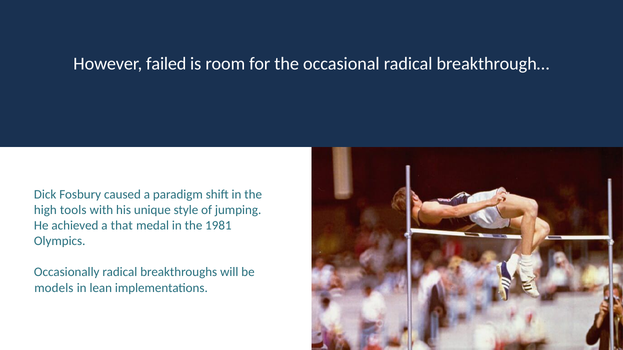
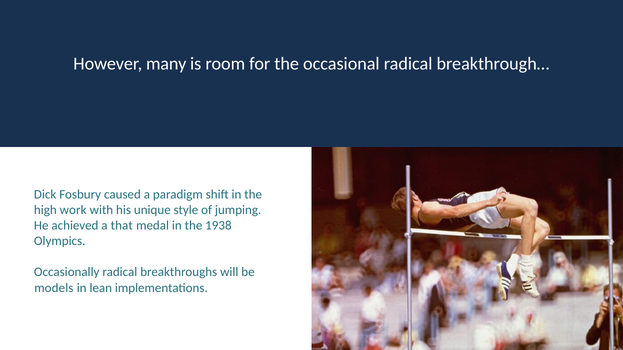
failed: failed -> many
tools: tools -> work
1981: 1981 -> 1938
